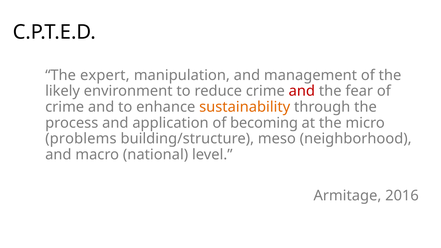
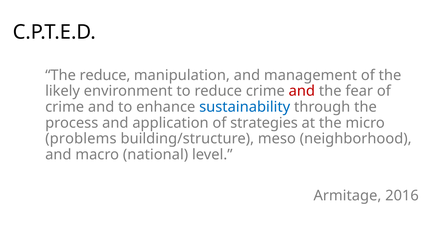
The expert: expert -> reduce
sustainability colour: orange -> blue
becoming: becoming -> strategies
